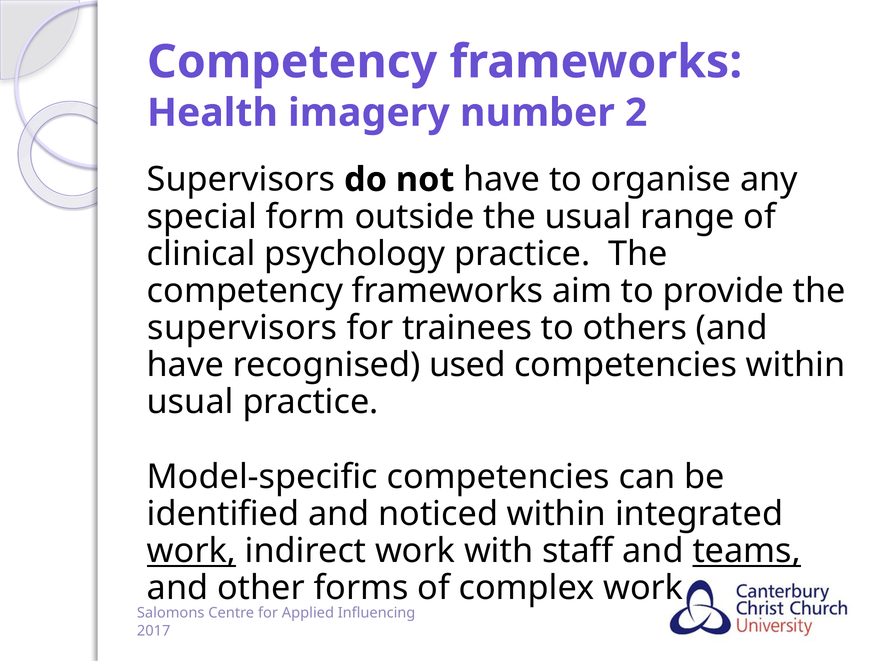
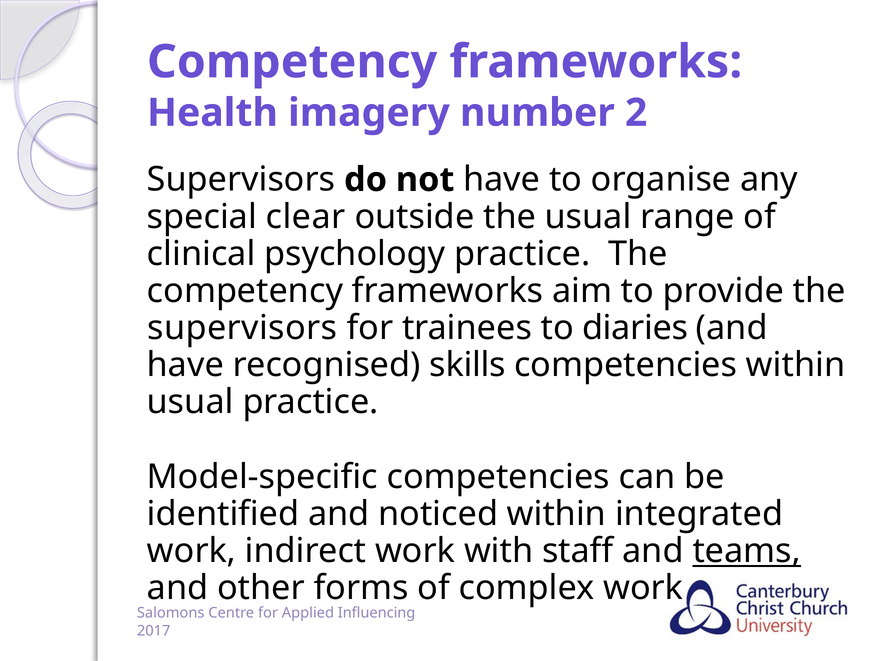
form: form -> clear
others: others -> diaries
used: used -> skills
work at (192, 551) underline: present -> none
